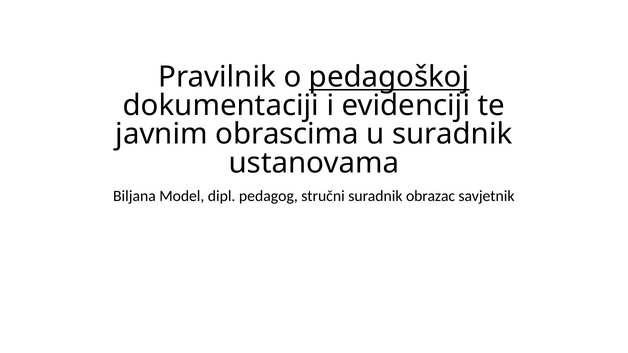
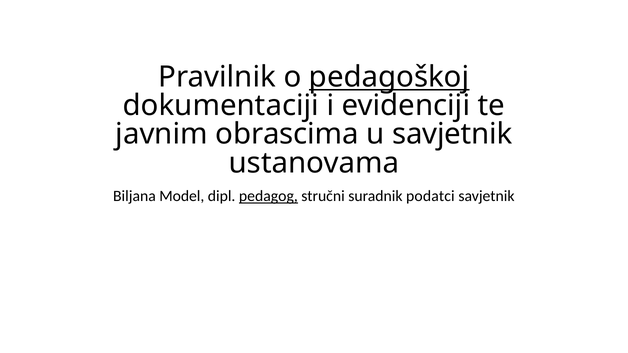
u suradnik: suradnik -> savjetnik
pedagog underline: none -> present
obrazac: obrazac -> podatci
